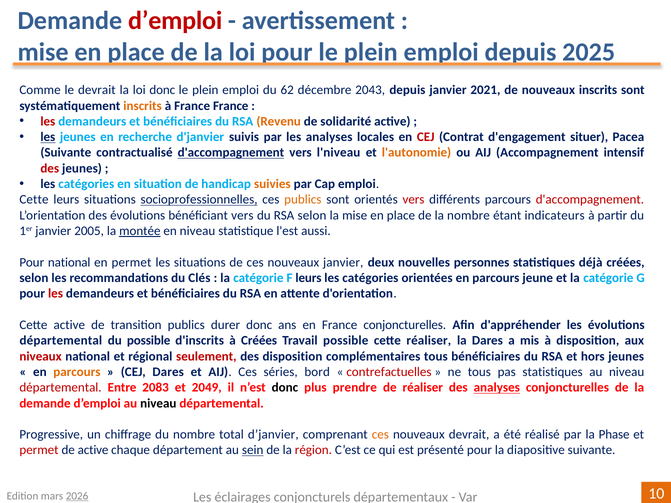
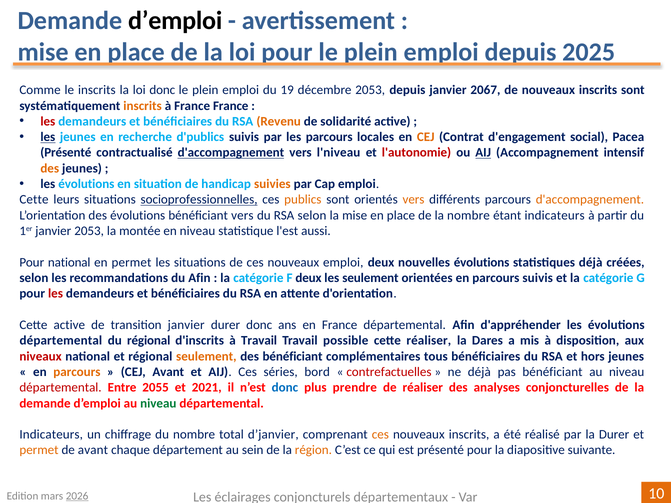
d’emploi at (175, 21) colour: red -> black
le devrait: devrait -> inscrits
62: 62 -> 19
décembre 2043: 2043 -> 2053
2021: 2021 -> 2067
d'janvier: d'janvier -> d'publics
les analyses: analyses -> parcours
CEJ at (426, 137) colour: red -> orange
situer: situer -> social
Suivante at (66, 153): Suivante -> Présenté
l'autonomie colour: orange -> red
AIJ at (483, 153) underline: none -> present
des at (50, 168) colour: red -> orange
catégories at (86, 184): catégories -> évolutions
vers at (414, 200) colour: red -> orange
d'accompagnement at (590, 200) colour: red -> orange
janvier 2005: 2005 -> 2053
montée underline: present -> none
nouveaux janvier: janvier -> emploi
nouvelles personnes: personnes -> évolutions
du Clés: Clés -> Afin
F leurs: leurs -> deux
catégories at (370, 278): catégories -> seulement
parcours jeune: jeune -> suivis
transition publics: publics -> janvier
France conjoncturelles: conjoncturelles -> départemental
du possible: possible -> régional
à Créées: Créées -> Travail
seulement at (206, 356) colour: red -> orange
des disposition: disposition -> bénéficiant
CEJ Dares: Dares -> Avant
ne tous: tous -> déjà
pas statistiques: statistiques -> bénéficiant
2083: 2083 -> 2055
2049: 2049 -> 2021
donc at (285, 388) colour: black -> blue
analyses at (497, 388) underline: present -> none
niveau at (158, 403) colour: black -> green
Progressive at (51, 435): Progressive -> Indicateurs
devrait at (469, 435): devrait -> inscrits
la Phase: Phase -> Durer
permet at (39, 450) colour: red -> orange
de active: active -> avant
sein underline: present -> none
région colour: red -> orange
